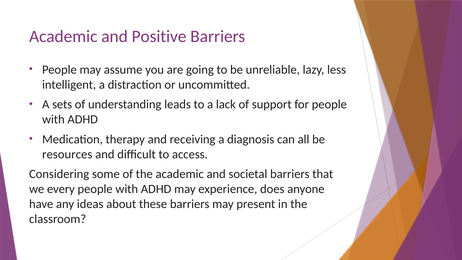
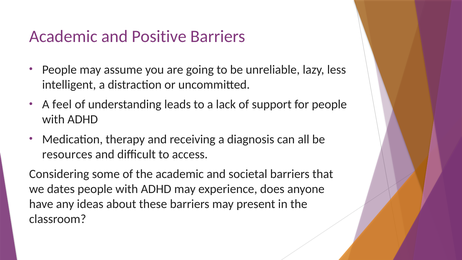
sets: sets -> feel
every: every -> dates
